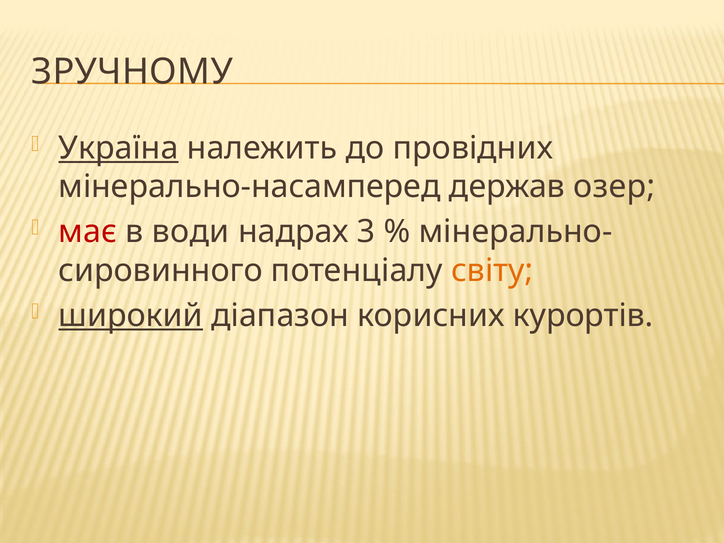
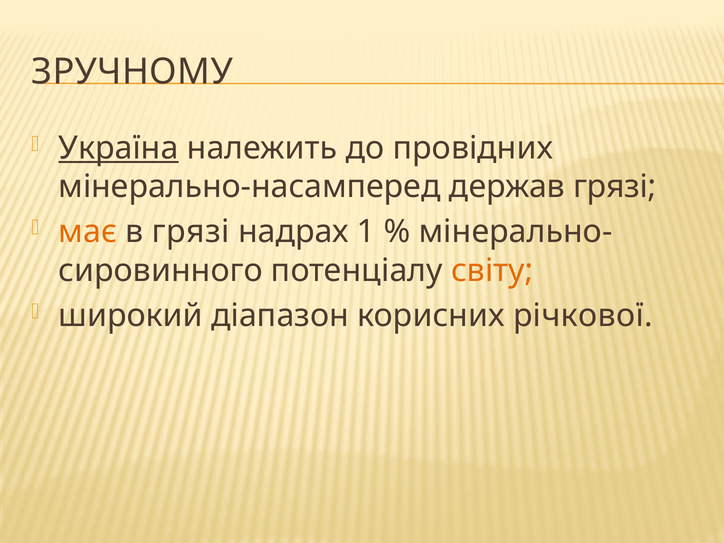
держав озер: озер -> грязі
має colour: red -> orange
в води: води -> грязі
3: 3 -> 1
широкий underline: present -> none
курортів: курортів -> річкової
